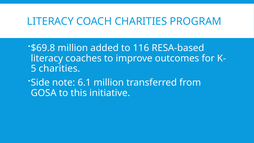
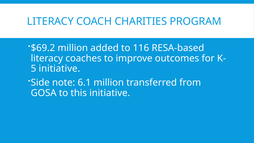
$69.8: $69.8 -> $69.2
charities at (59, 69): charities -> initiative
